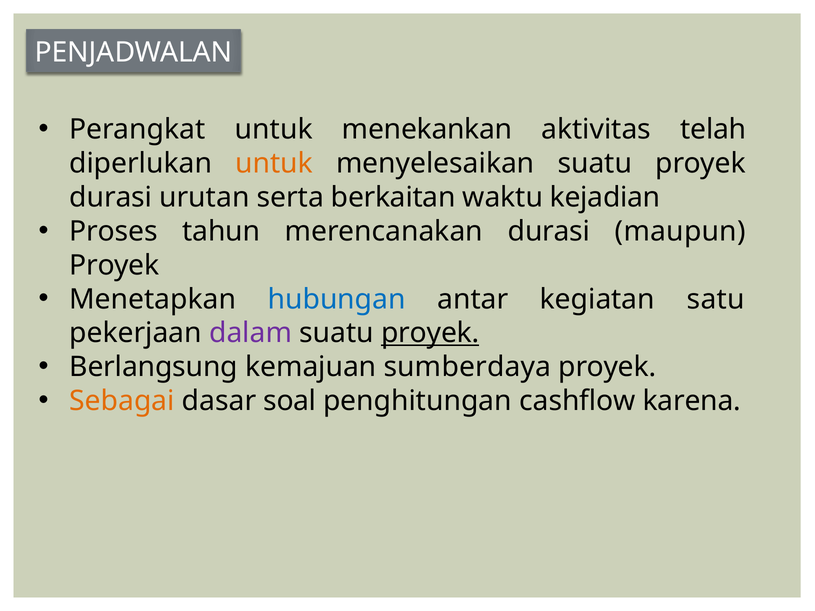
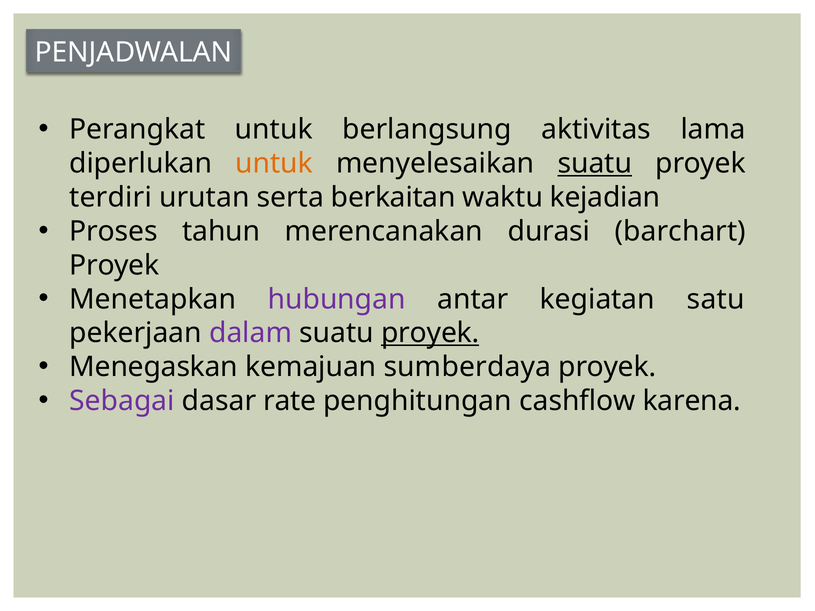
menekankan: menekankan -> berlangsung
telah: telah -> lama
suatu at (595, 164) underline: none -> present
durasi at (111, 197): durasi -> terdiri
maupun: maupun -> barchart
hubungan colour: blue -> purple
Berlangsung: Berlangsung -> Menegaskan
Sebagai colour: orange -> purple
soal: soal -> rate
